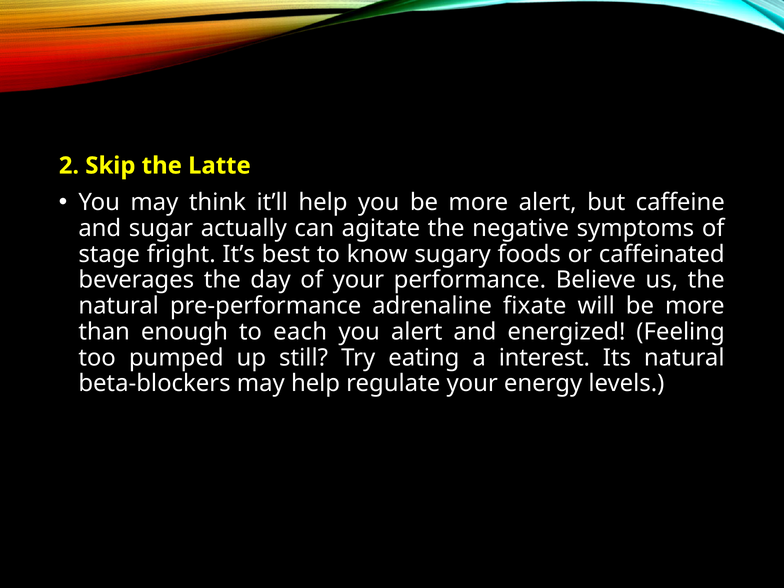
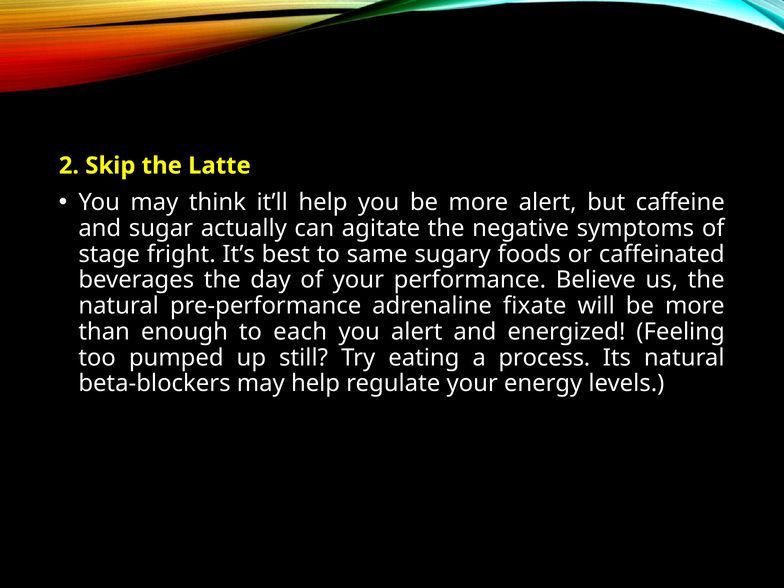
know: know -> same
interest: interest -> process
